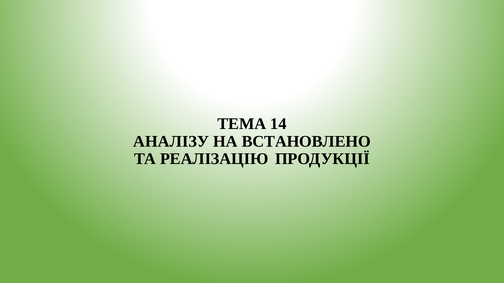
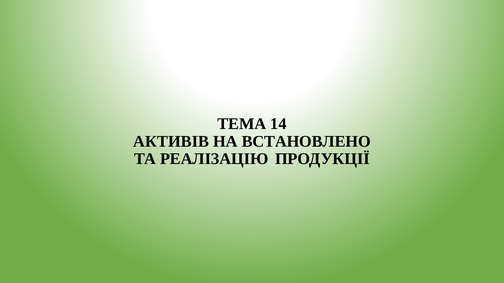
АНАЛІЗУ: АНАЛІЗУ -> АКТИВІВ
